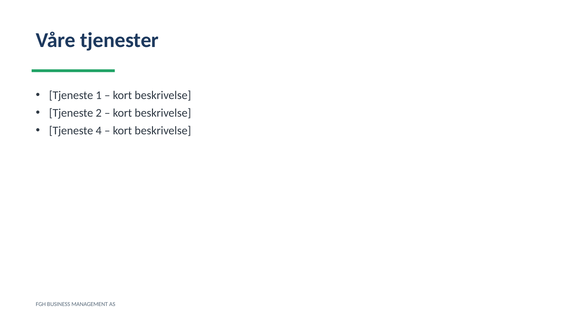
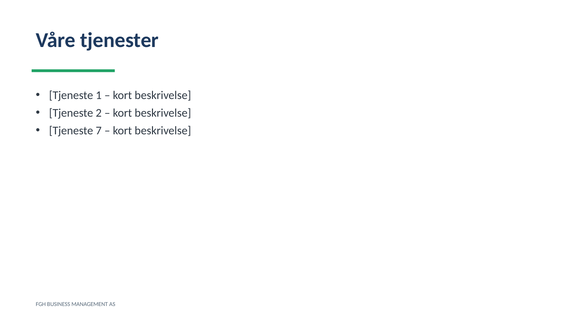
4: 4 -> 7
